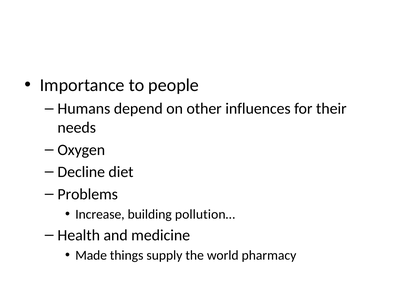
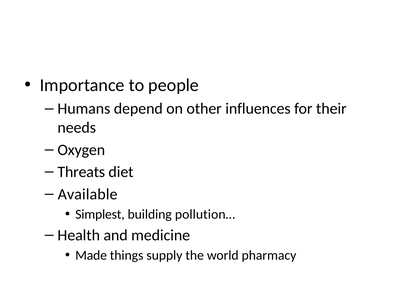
Decline: Decline -> Threats
Problems: Problems -> Available
Increase: Increase -> Simplest
